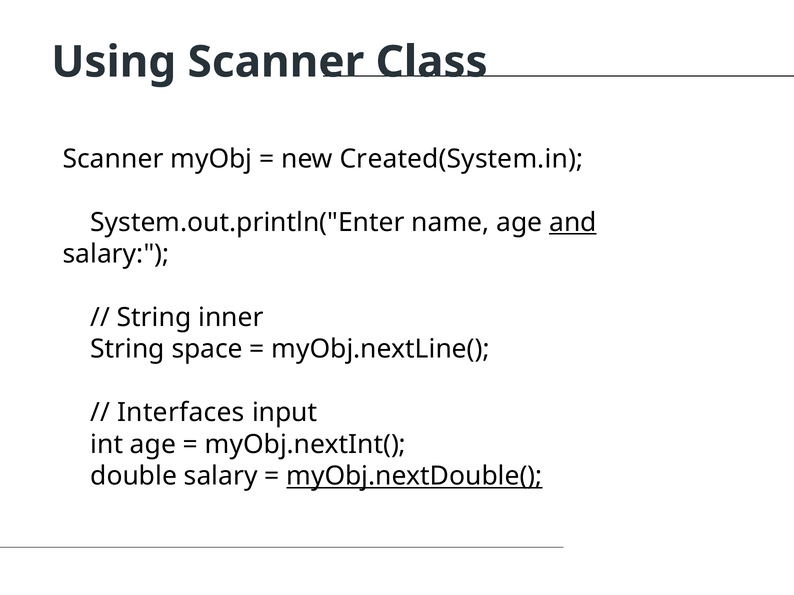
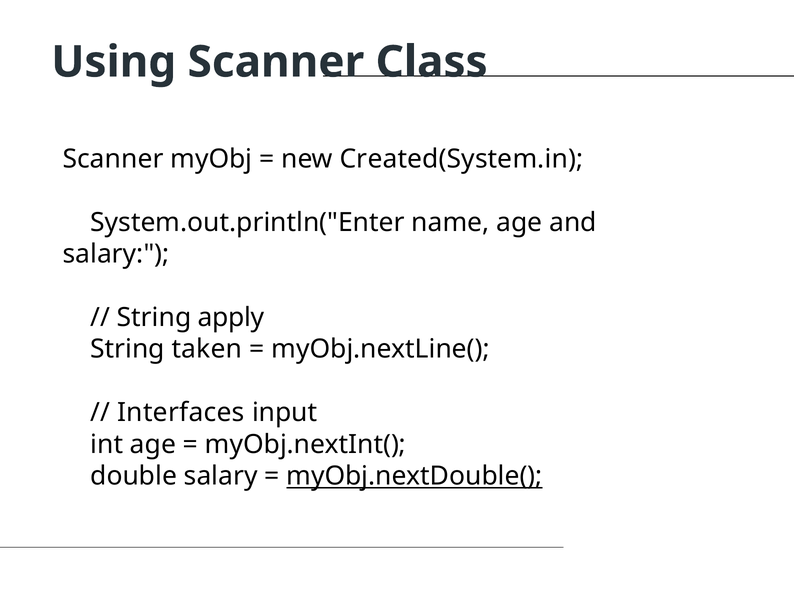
and underline: present -> none
inner: inner -> apply
space: space -> taken
